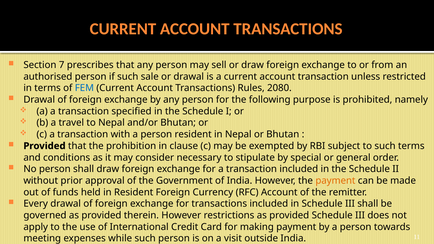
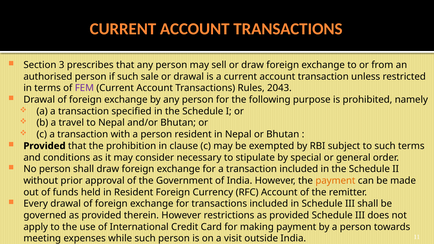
7: 7 -> 3
FEM colour: blue -> purple
2080: 2080 -> 2043
